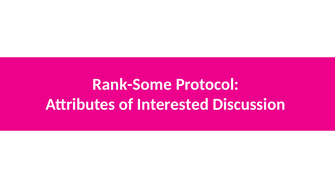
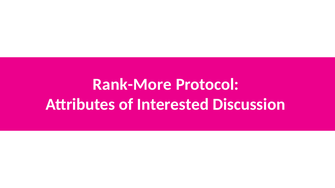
Rank-Some: Rank-Some -> Rank-More
